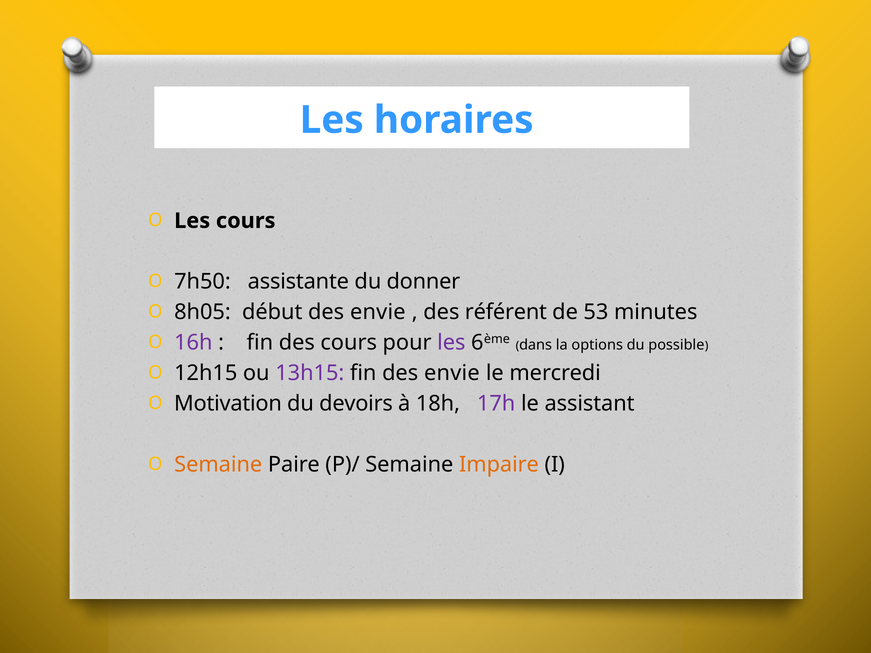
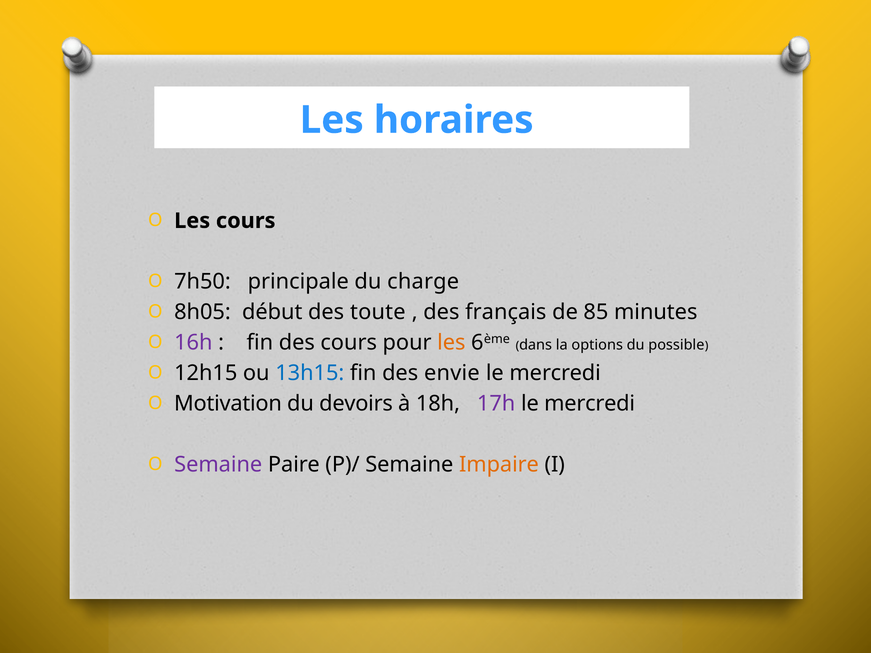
assistante: assistante -> principale
donner: donner -> charge
début des envie: envie -> toute
référent: référent -> français
53: 53 -> 85
les at (451, 343) colour: purple -> orange
13h15 colour: purple -> blue
assistant at (590, 404): assistant -> mercredi
Semaine at (218, 465) colour: orange -> purple
